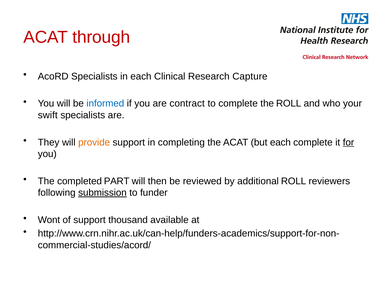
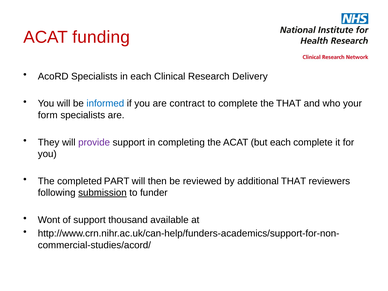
through: through -> funding
Capture: Capture -> Delivery
the ROLL: ROLL -> THAT
swift: swift -> form
provide colour: orange -> purple
for underline: present -> none
additional ROLL: ROLL -> THAT
